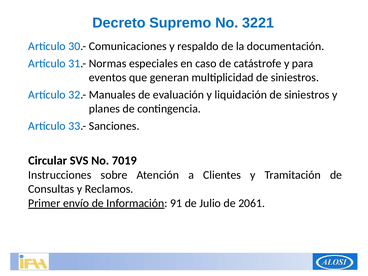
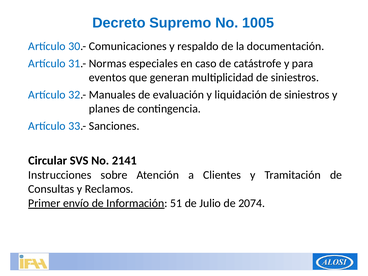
3221: 3221 -> 1005
7019: 7019 -> 2141
91: 91 -> 51
2061: 2061 -> 2074
